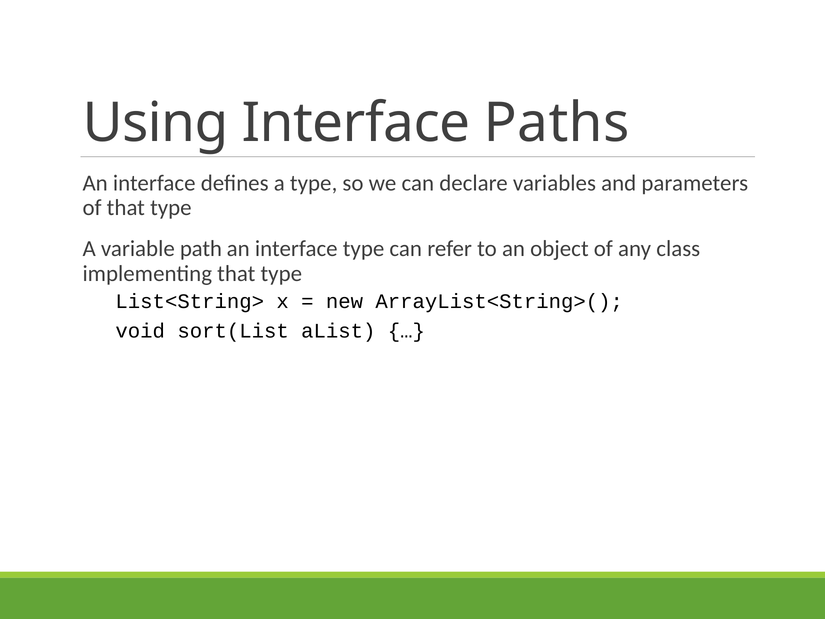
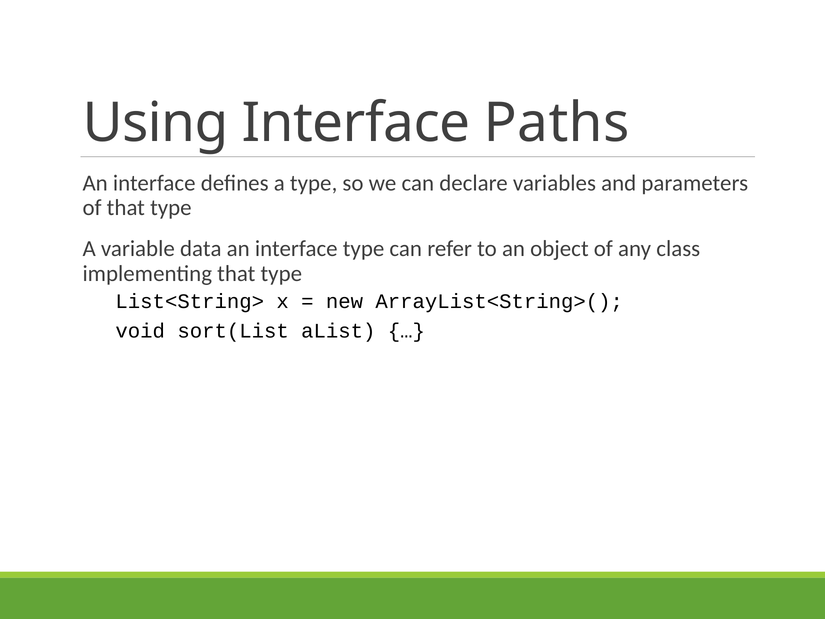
path: path -> data
